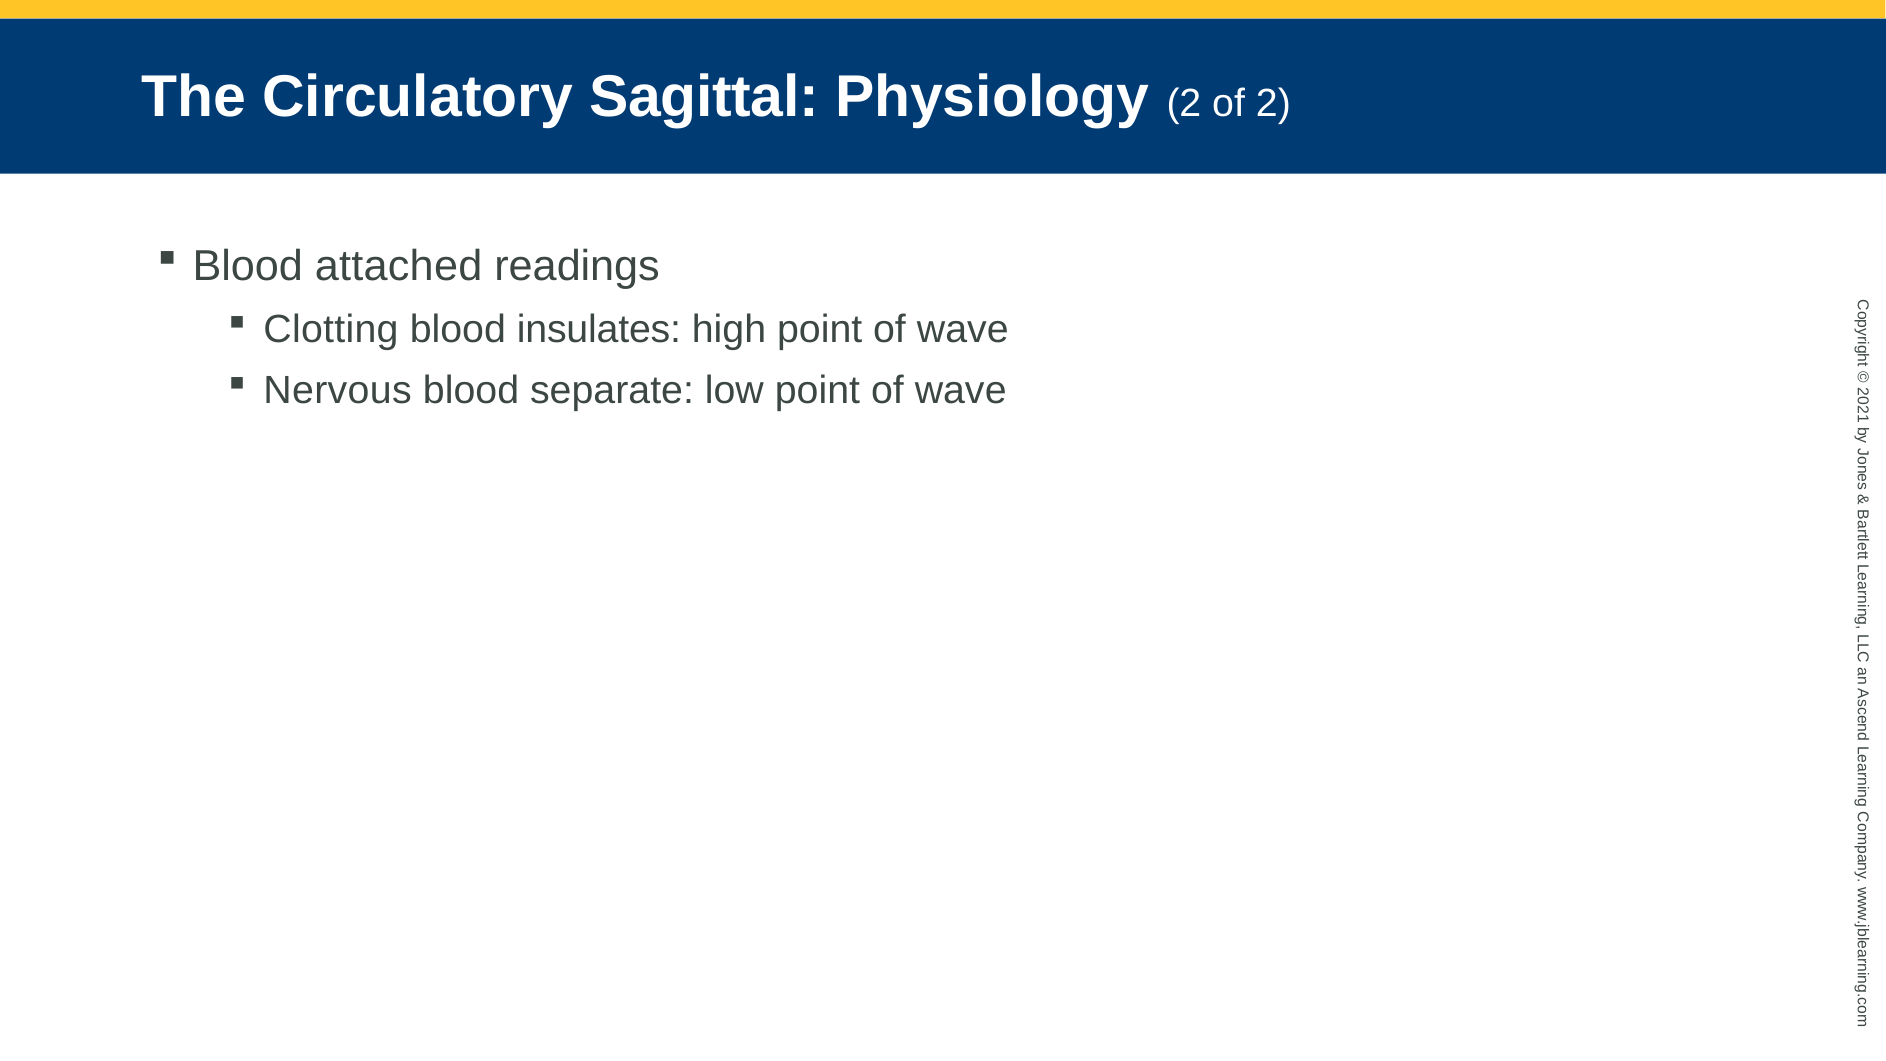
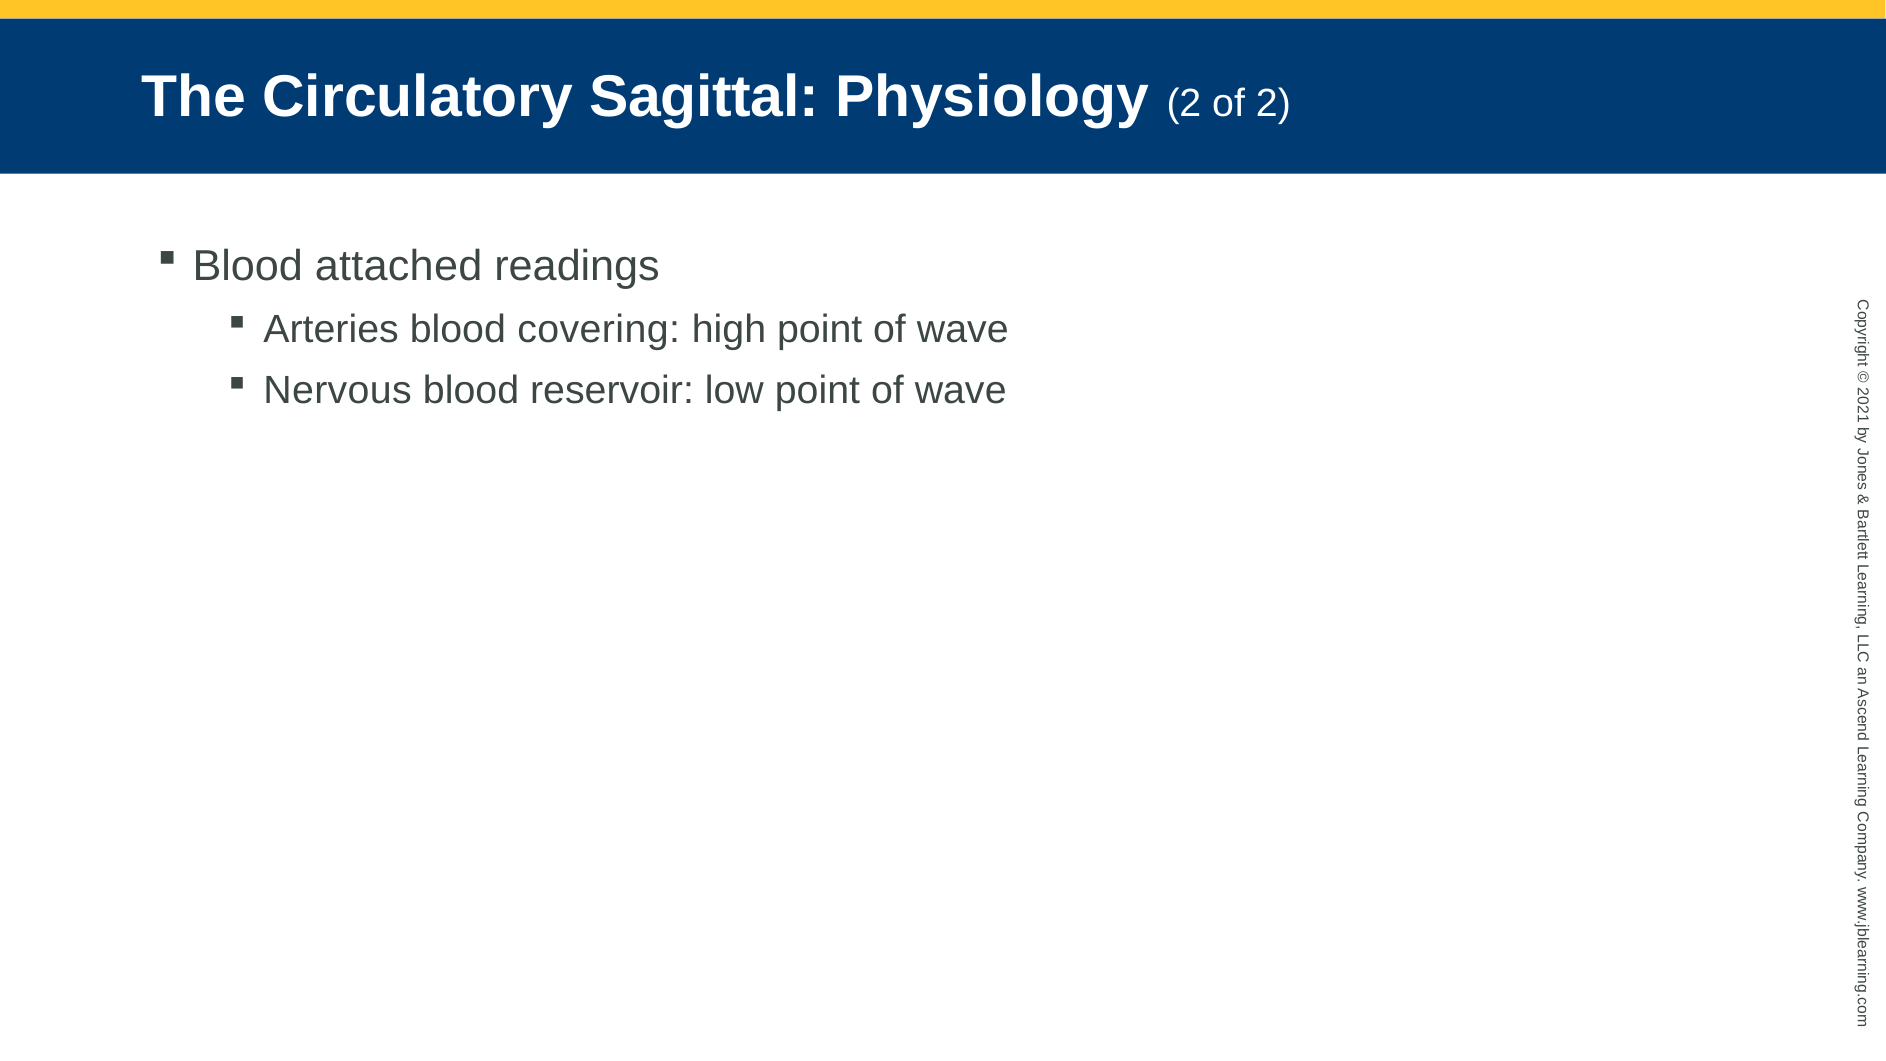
Clotting: Clotting -> Arteries
insulates: insulates -> covering
separate: separate -> reservoir
